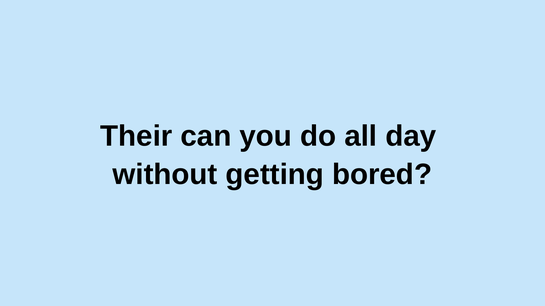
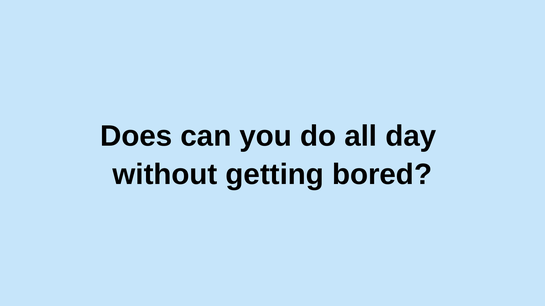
Their: Their -> Does
